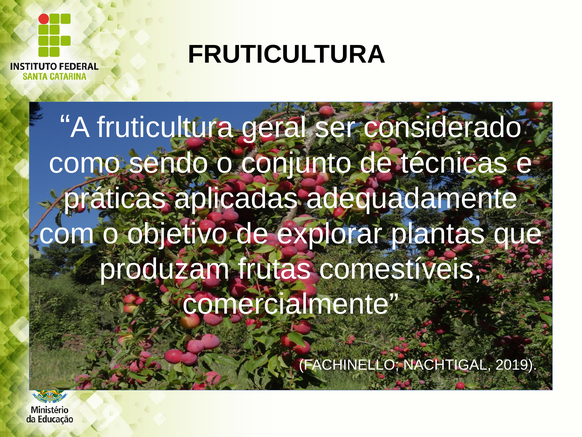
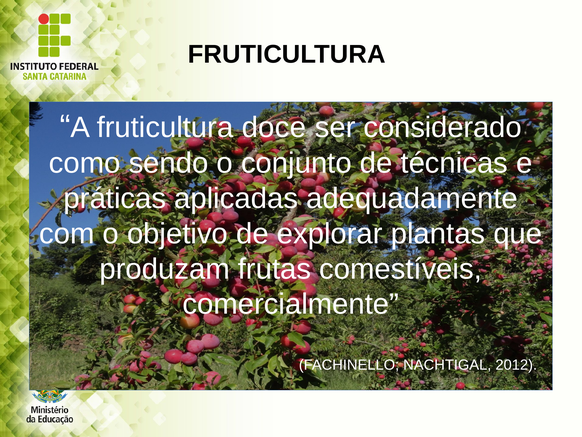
geral: geral -> doce
2019: 2019 -> 2012
